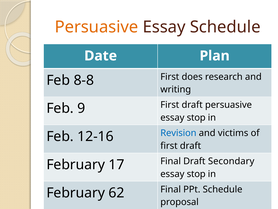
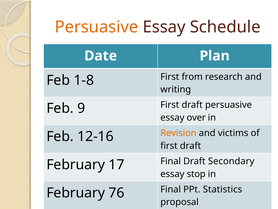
8-8: 8-8 -> 1-8
does: does -> from
stop at (196, 117): stop -> over
Revision colour: blue -> orange
62: 62 -> 76
PPt Schedule: Schedule -> Statistics
